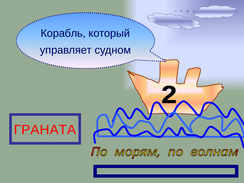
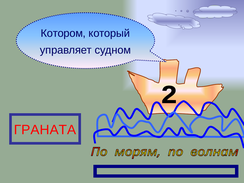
Корабль: Корабль -> Котором
